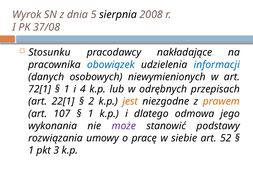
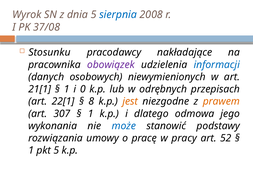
sierpnia colour: black -> blue
obowiązek colour: blue -> purple
72[1: 72[1 -> 21[1
4: 4 -> 0
2: 2 -> 8
107: 107 -> 307
może colour: purple -> blue
siebie: siebie -> pracy
pkt 3: 3 -> 5
